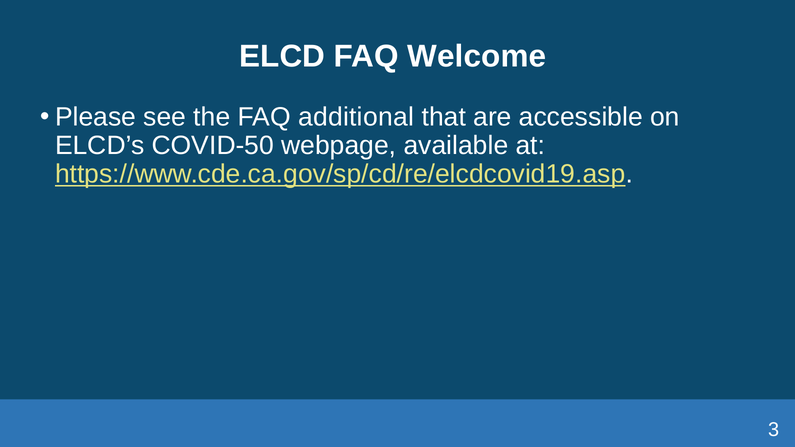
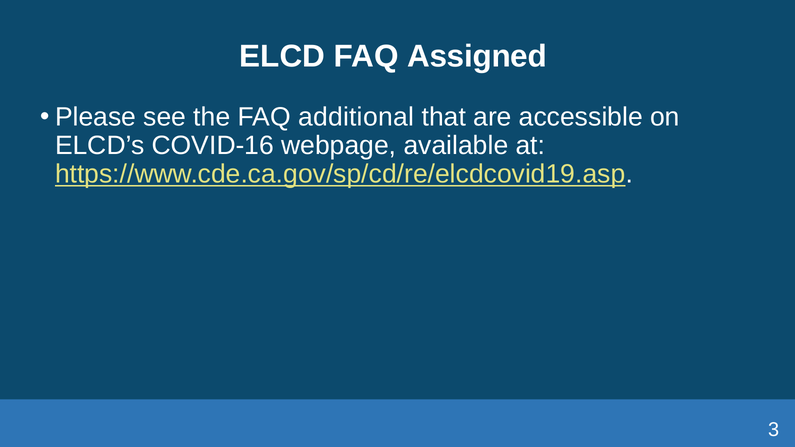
Welcome: Welcome -> Assigned
COVID-50: COVID-50 -> COVID-16
